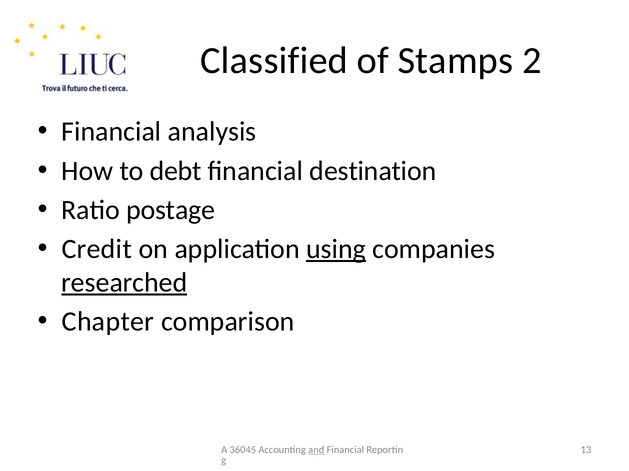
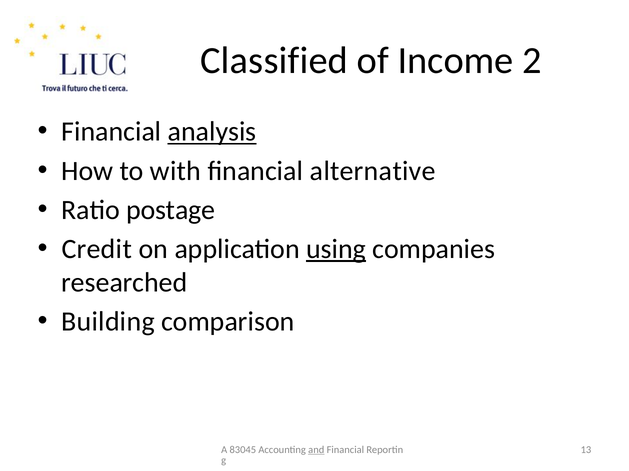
Stamps: Stamps -> Income
analysis underline: none -> present
debt: debt -> with
destination: destination -> alternative
researched underline: present -> none
Chapter: Chapter -> Building
36045: 36045 -> 83045
